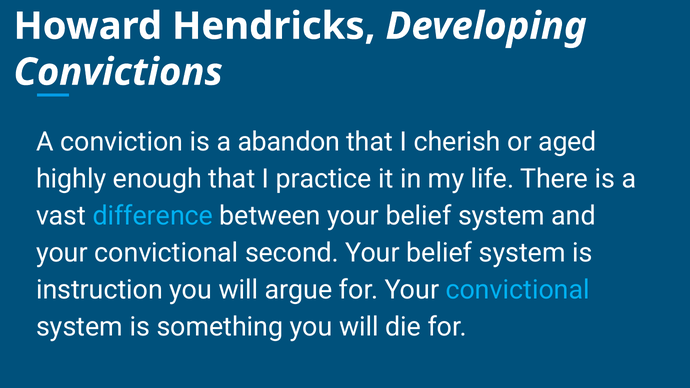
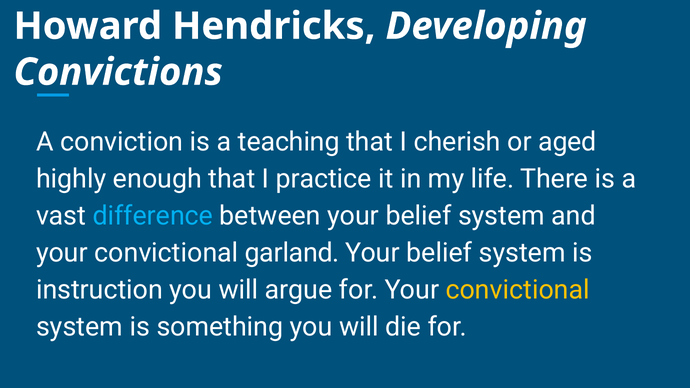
abandon: abandon -> teaching
second: second -> garland
convictional at (518, 290) colour: light blue -> yellow
